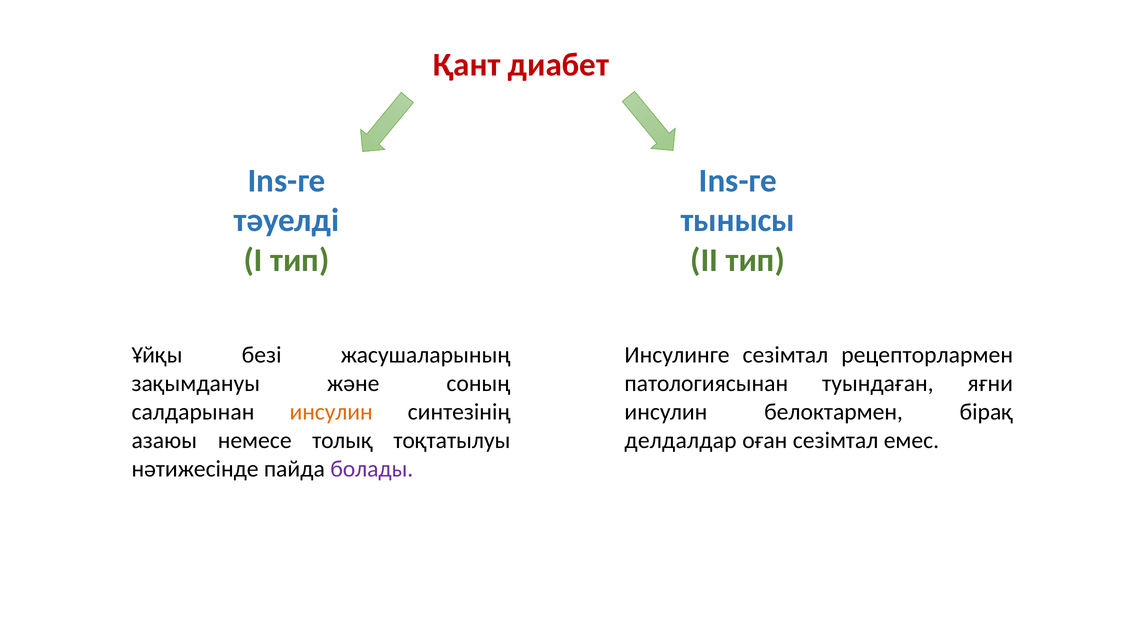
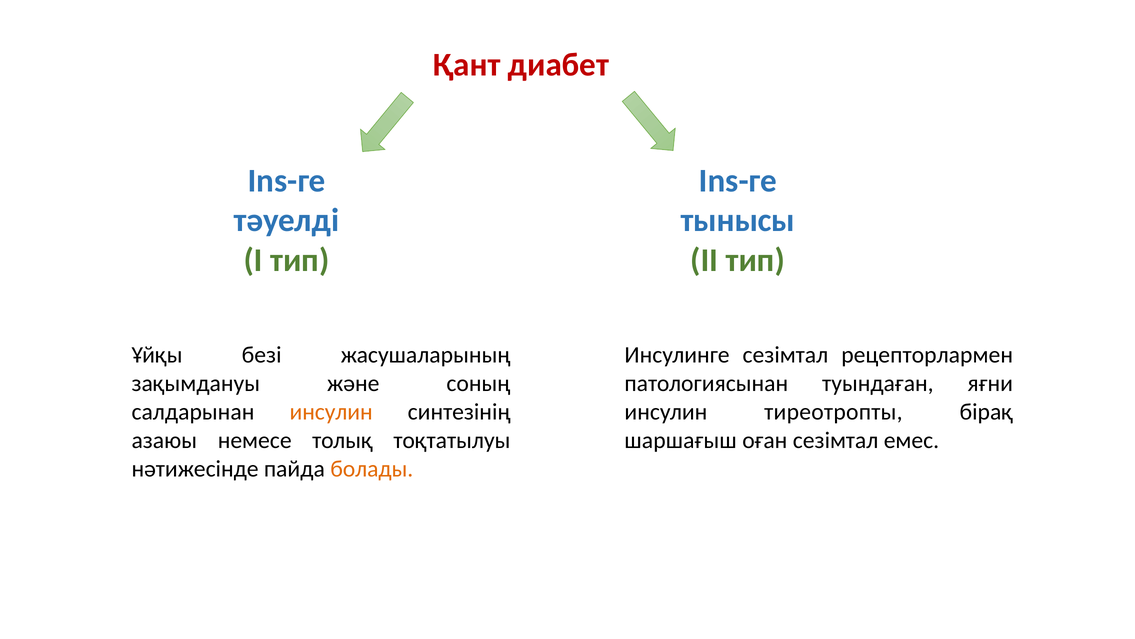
белоктармен: белоктармен -> тиреотропты
делдалдар: делдалдар -> шаршағыш
болады colour: purple -> orange
